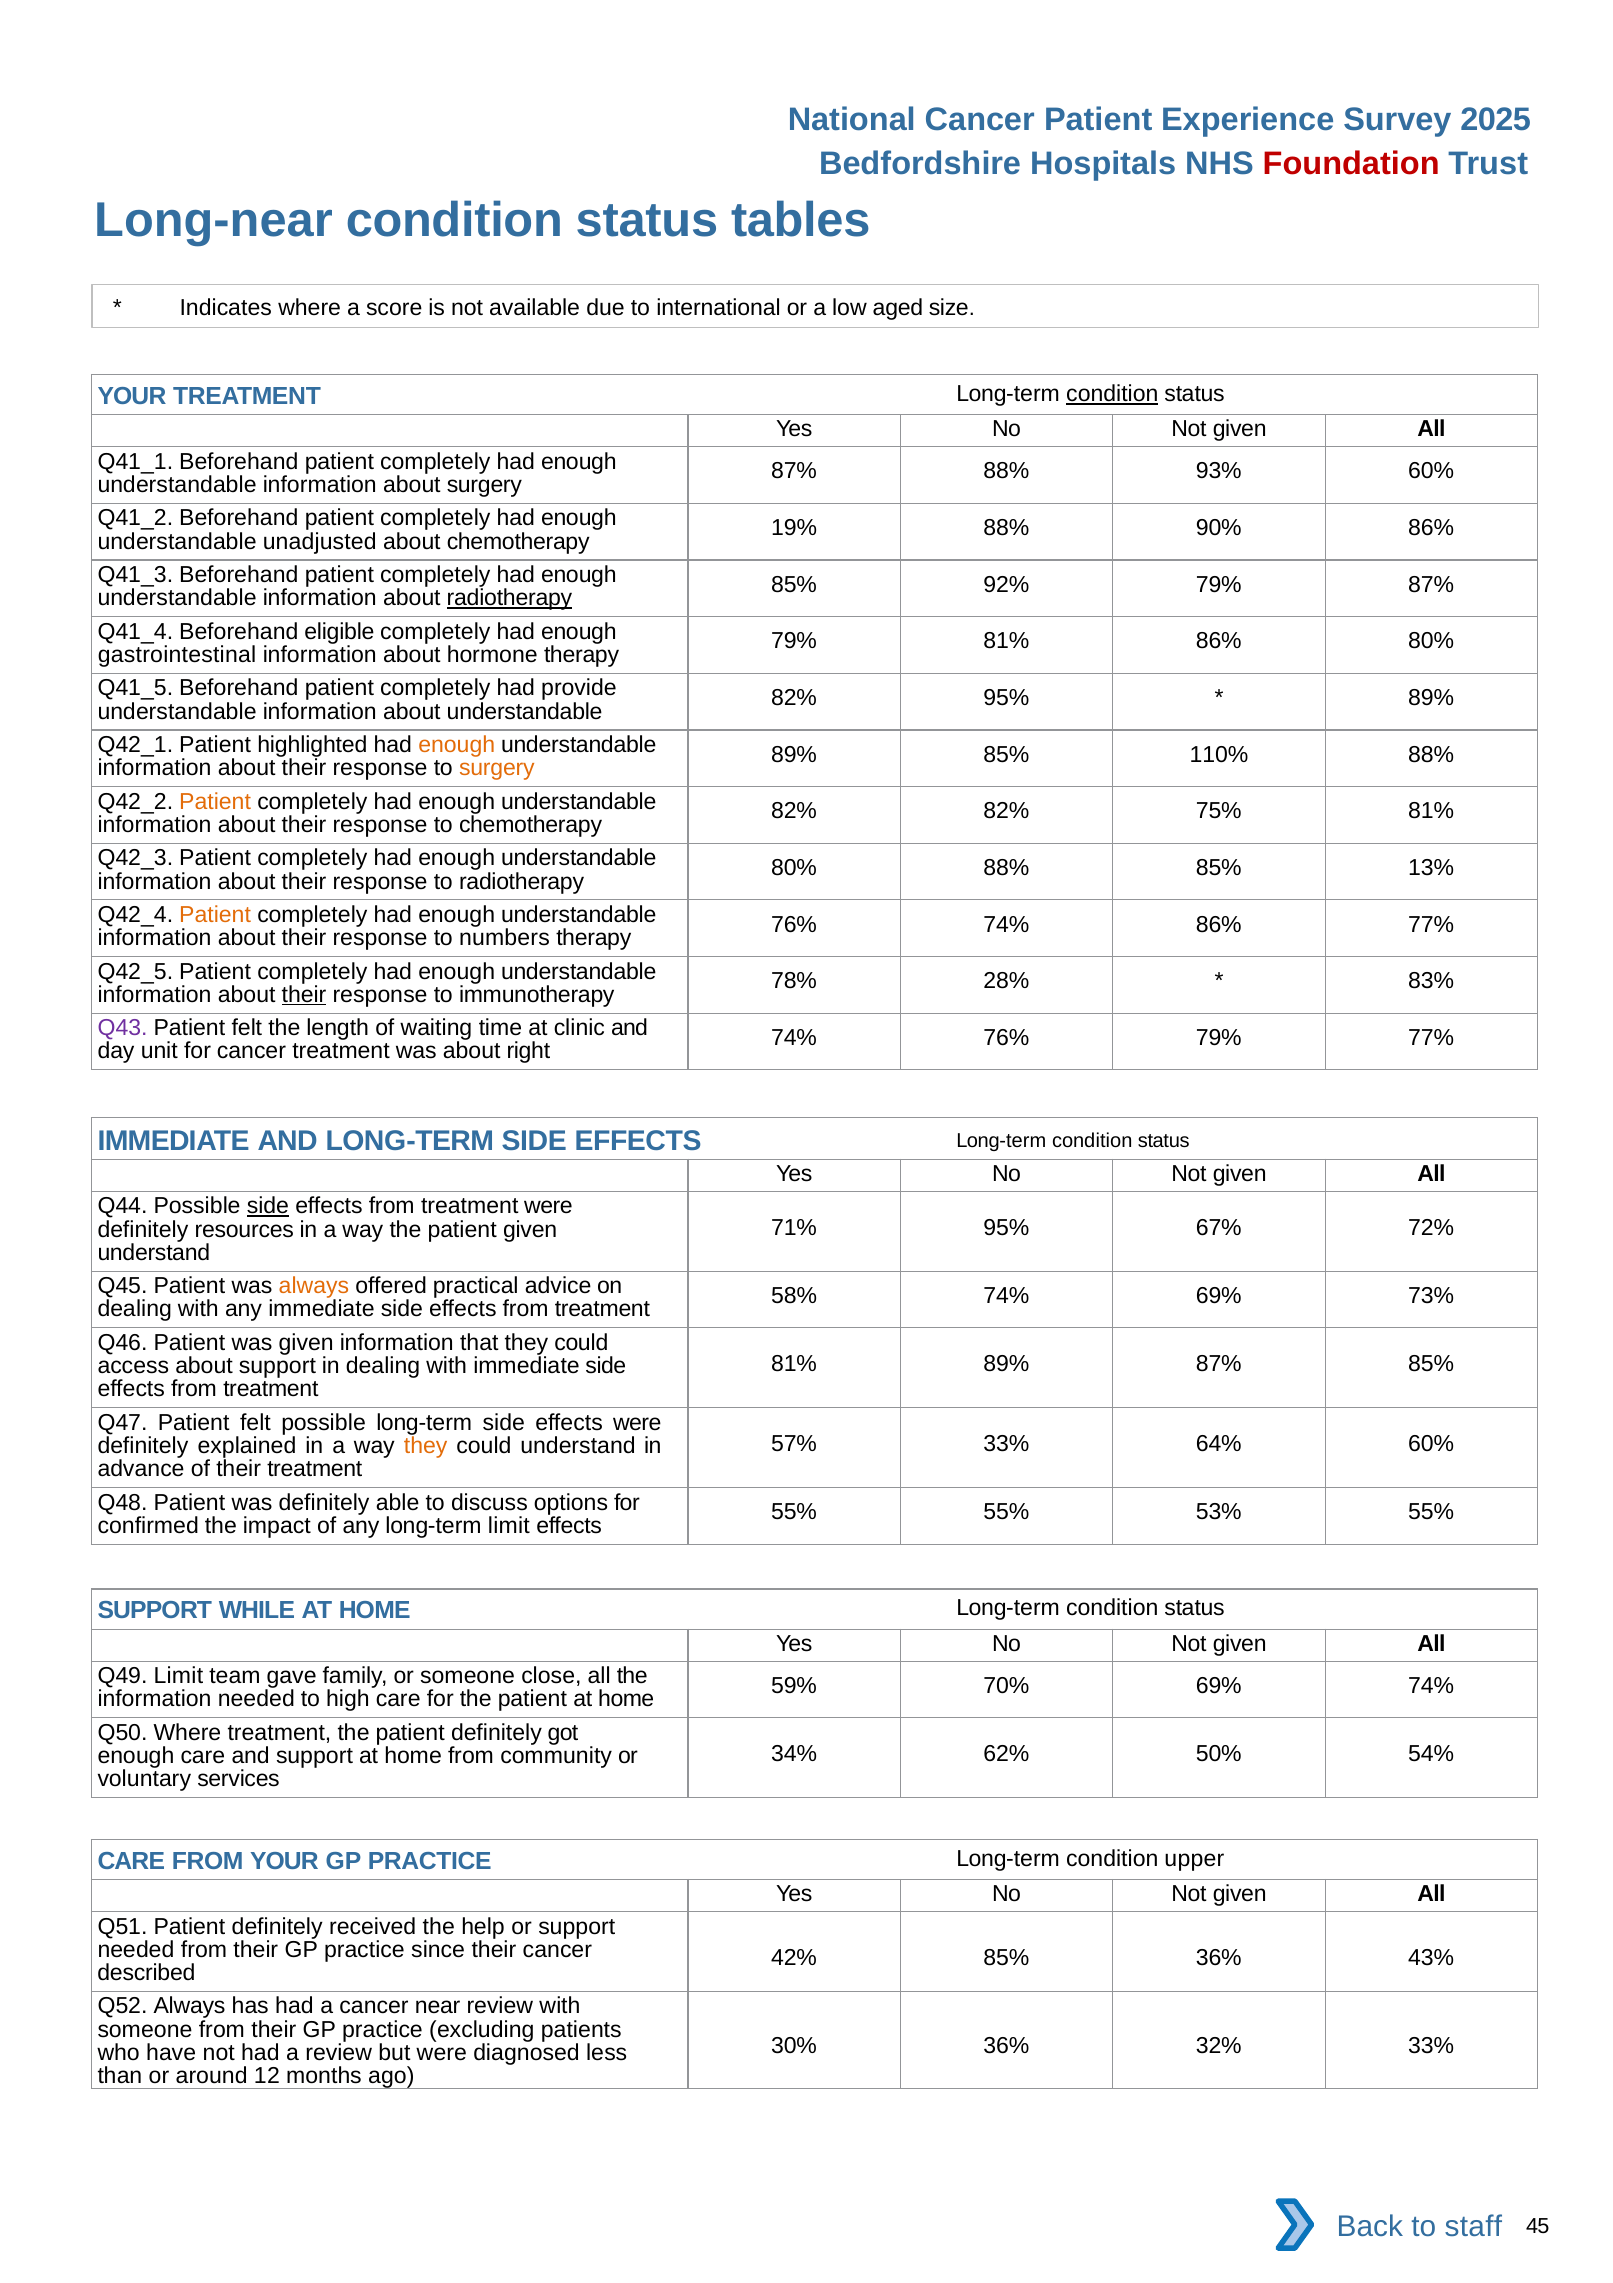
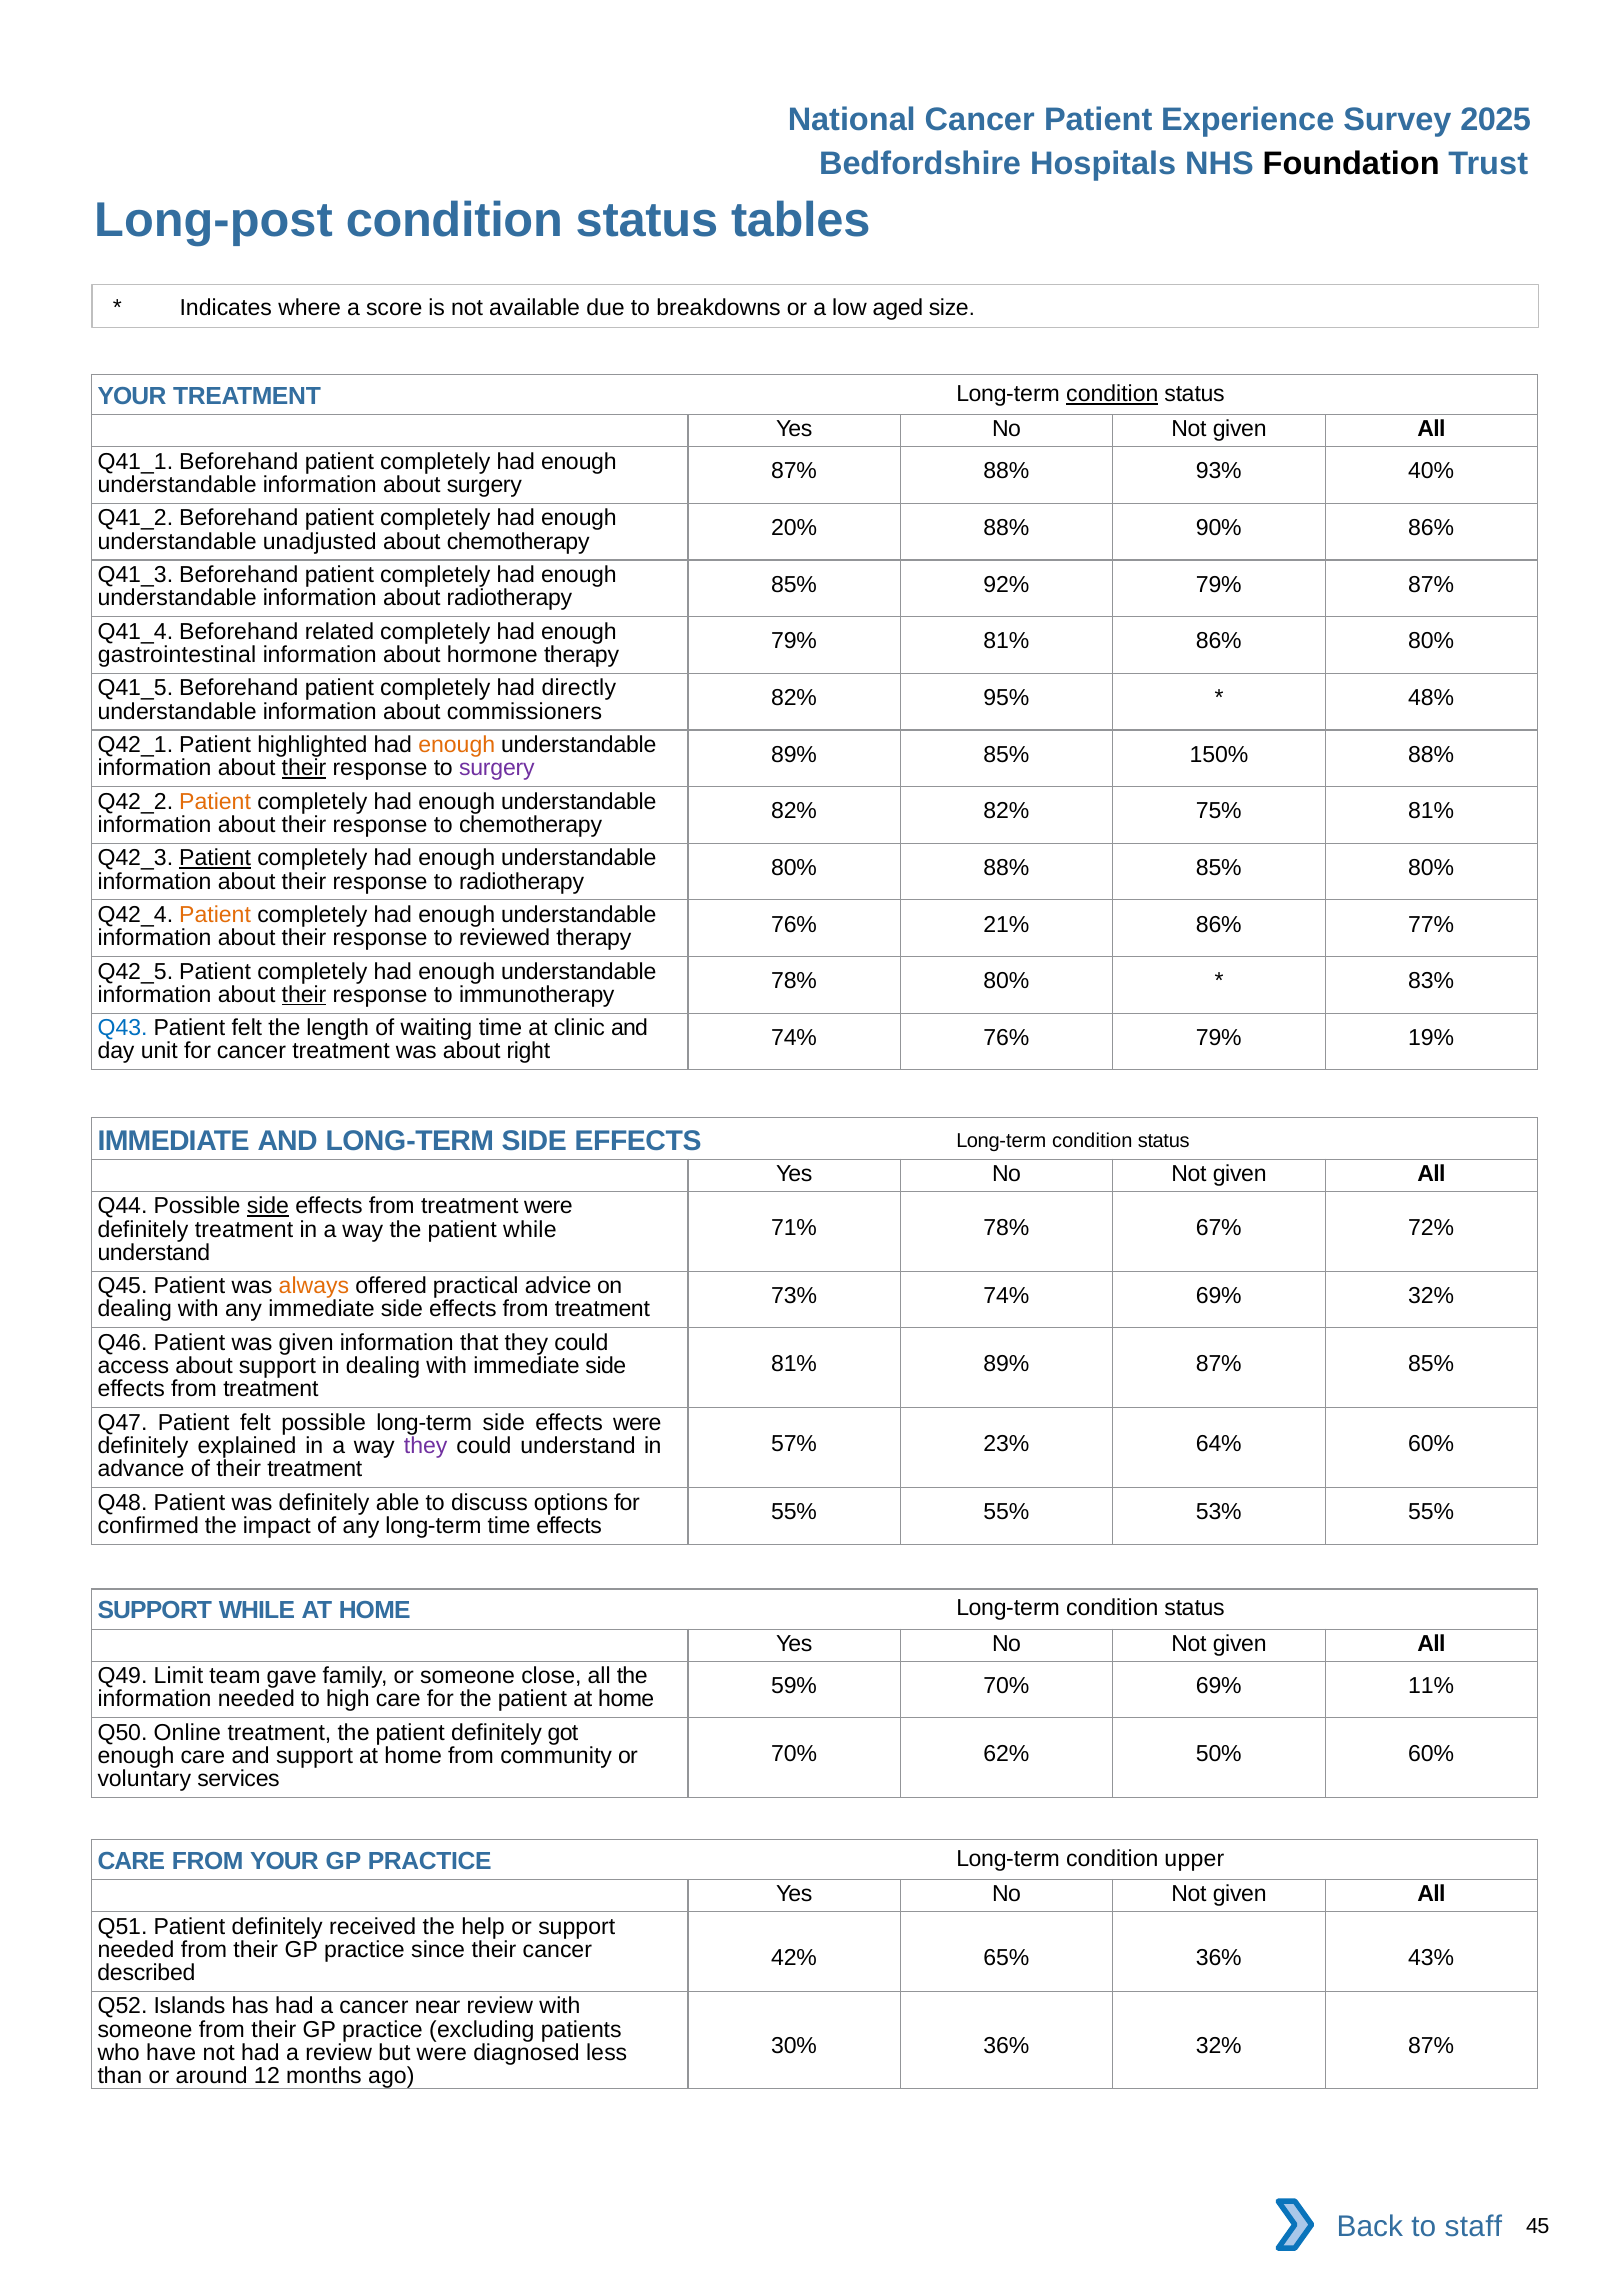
Foundation colour: red -> black
Long-near: Long-near -> Long-post
international: international -> breakdowns
93% 60%: 60% -> 40%
19%: 19% -> 20%
radiotherapy at (509, 598) underline: present -> none
eligible: eligible -> related
provide: provide -> directly
89% at (1431, 698): 89% -> 48%
about understandable: understandable -> commissioners
110%: 110% -> 150%
their at (304, 768) underline: none -> present
surgery at (497, 768) colour: orange -> purple
Patient at (215, 858) underline: none -> present
85% 13%: 13% -> 80%
76% 74%: 74% -> 21%
numbers: numbers -> reviewed
78% 28%: 28% -> 80%
Q43 colour: purple -> blue
79% 77%: 77% -> 19%
71% 95%: 95% -> 78%
definitely resources: resources -> treatment
patient given: given -> while
58%: 58% -> 73%
69% 73%: 73% -> 32%
57% 33%: 33% -> 23%
they at (426, 1446) colour: orange -> purple
long-term limit: limit -> time
69% 74%: 74% -> 11%
Q50 Where: Where -> Online
34% at (794, 1754): 34% -> 70%
50% 54%: 54% -> 60%
42% 85%: 85% -> 65%
Q52 Always: Always -> Islands
32% 33%: 33% -> 87%
